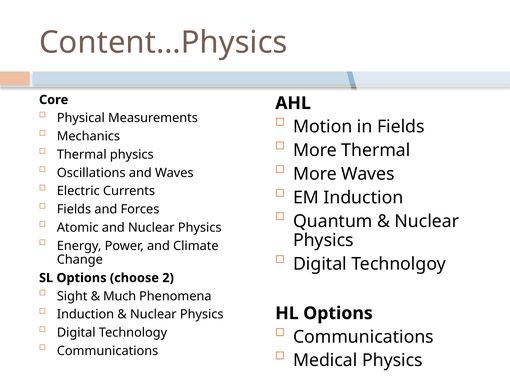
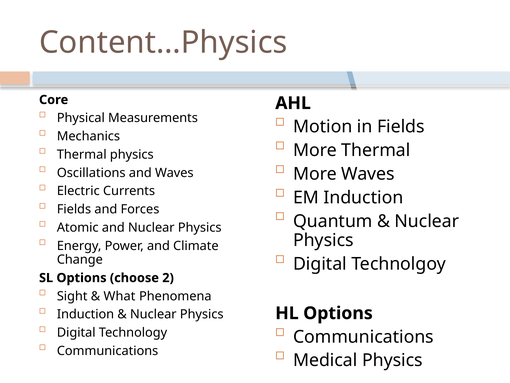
Much: Much -> What
